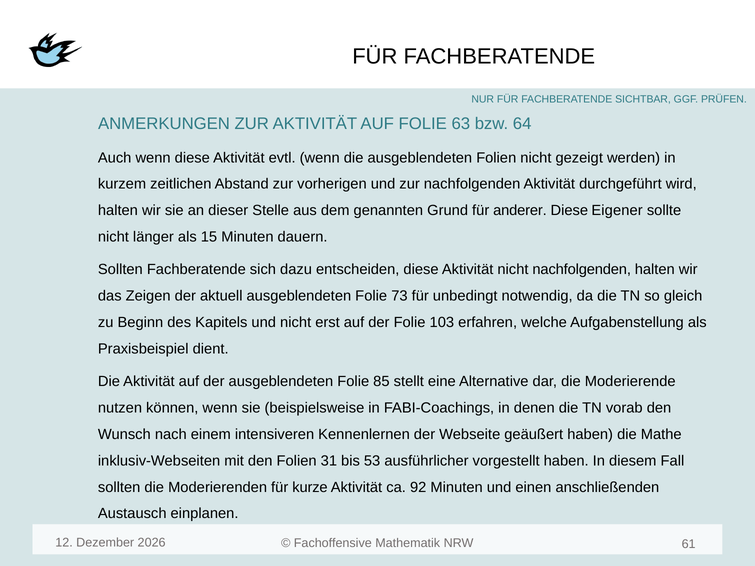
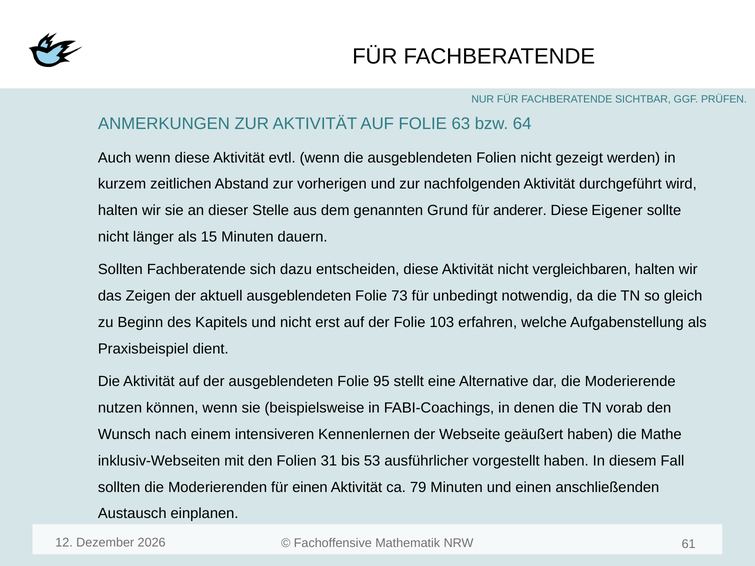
nicht nachfolgenden: nachfolgenden -> vergleichbaren
85: 85 -> 95
für kurze: kurze -> einen
92: 92 -> 79
